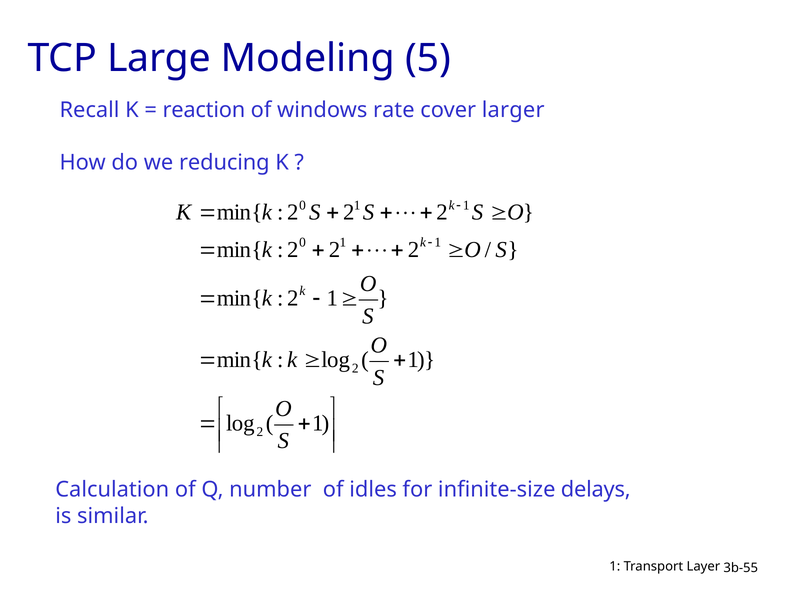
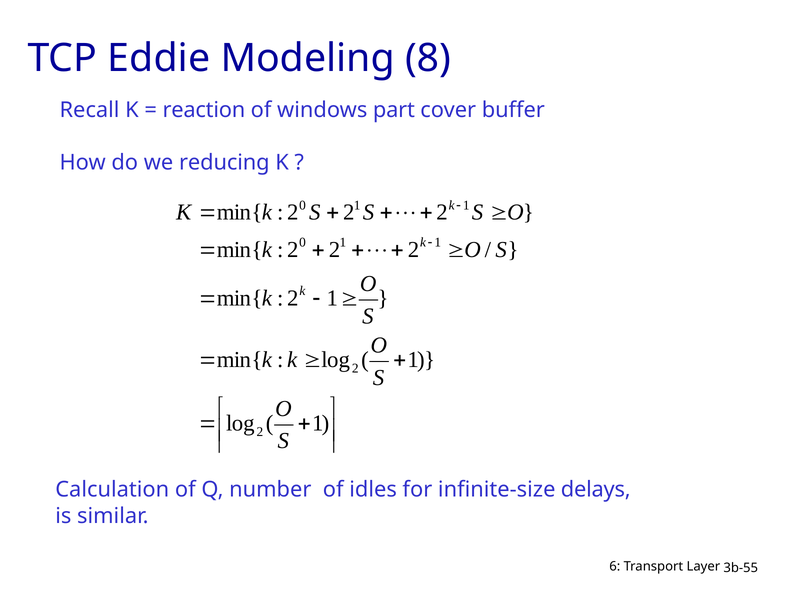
Large: Large -> Eddie
5: 5 -> 8
rate: rate -> part
larger: larger -> buffer
1 at (615, 567): 1 -> 6
